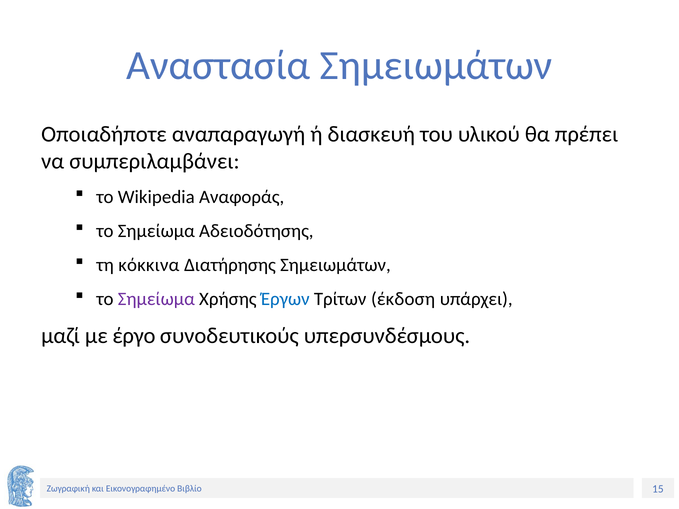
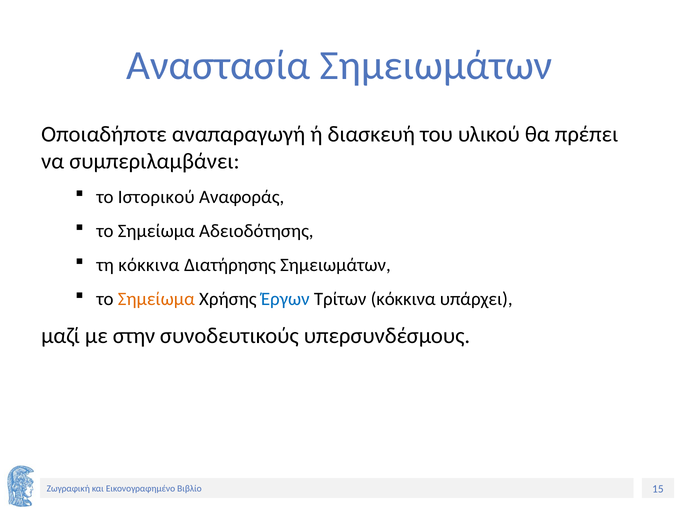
Wikipedia: Wikipedia -> Ιστορικού
Σημείωμα at (156, 299) colour: purple -> orange
Τρίτων έκδοση: έκδοση -> κόκκινα
έργο: έργο -> στην
